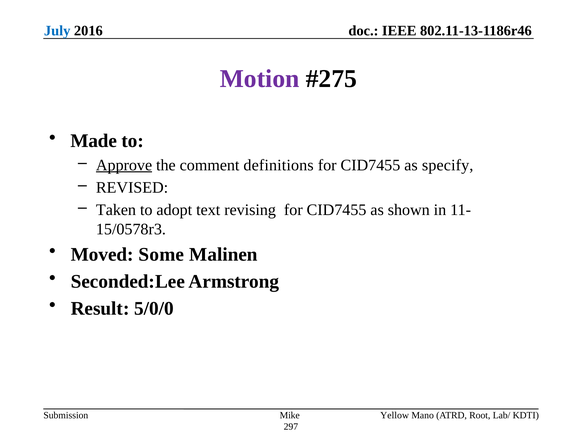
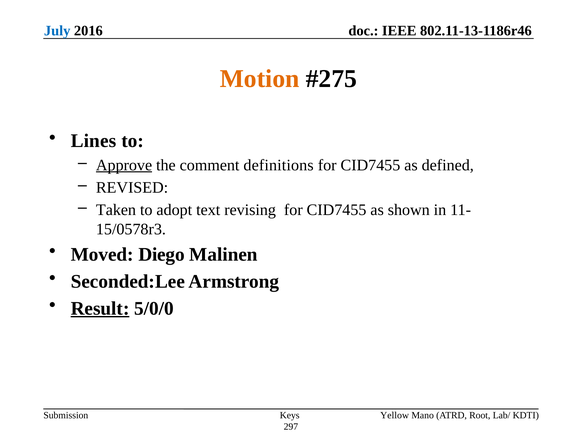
Motion colour: purple -> orange
Made: Made -> Lines
specify: specify -> defined
Some: Some -> Diego
Result underline: none -> present
Mike: Mike -> Keys
